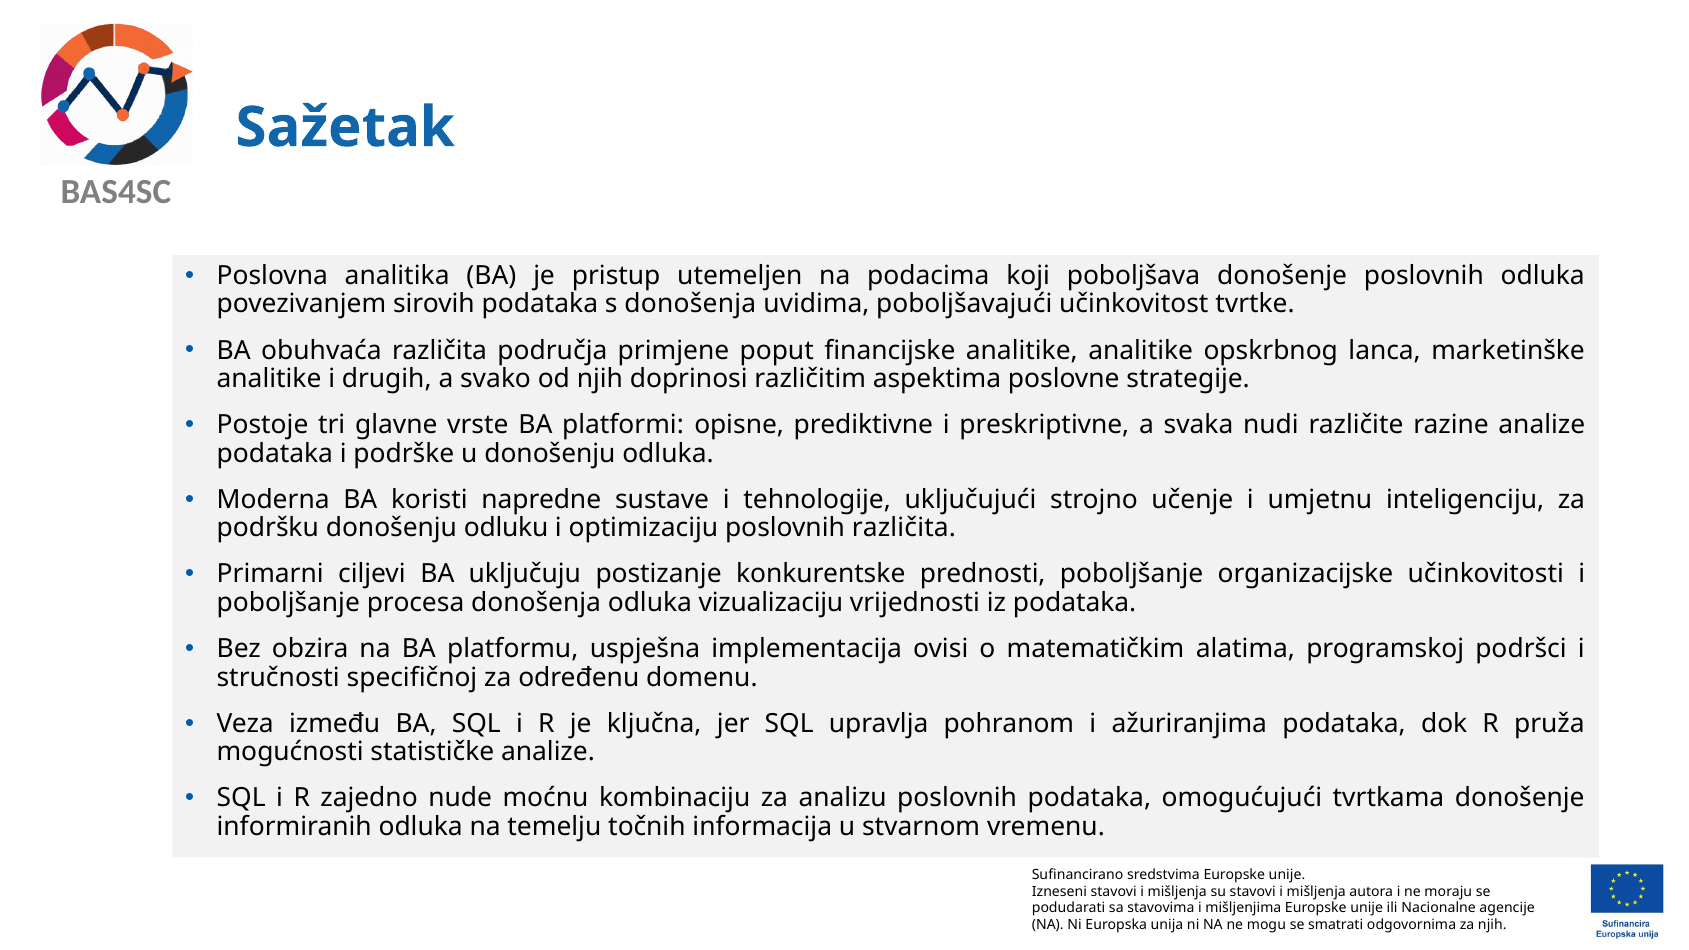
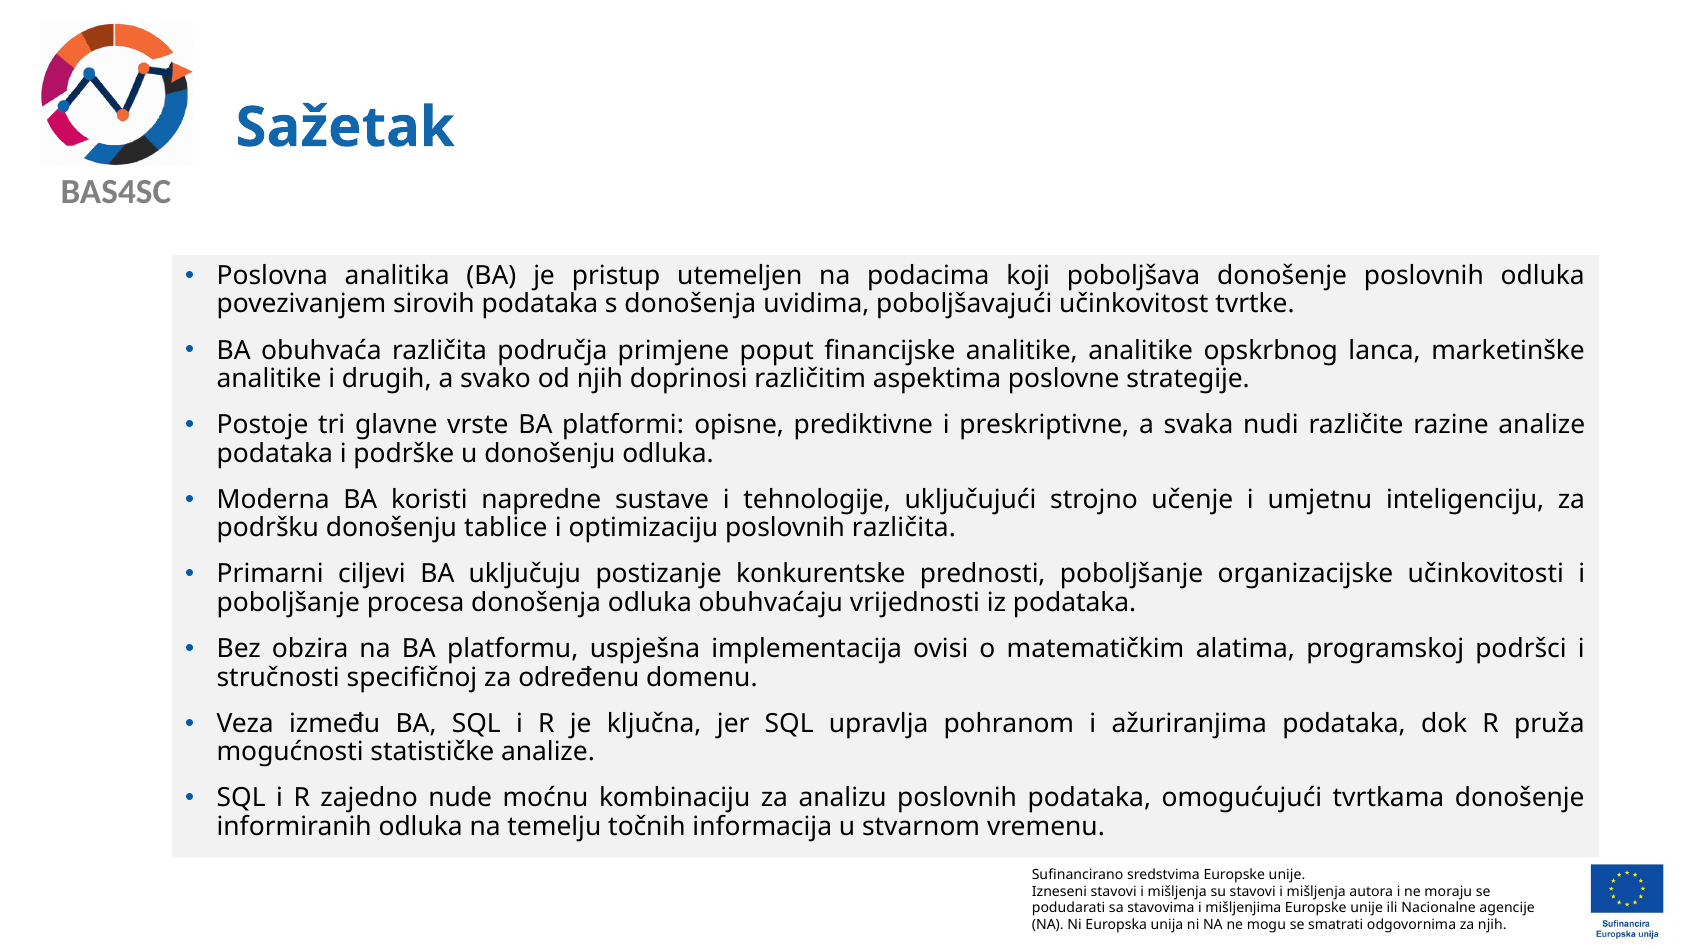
odluku: odluku -> tablice
vizualizaciju: vizualizaciju -> obuhvaćaju
